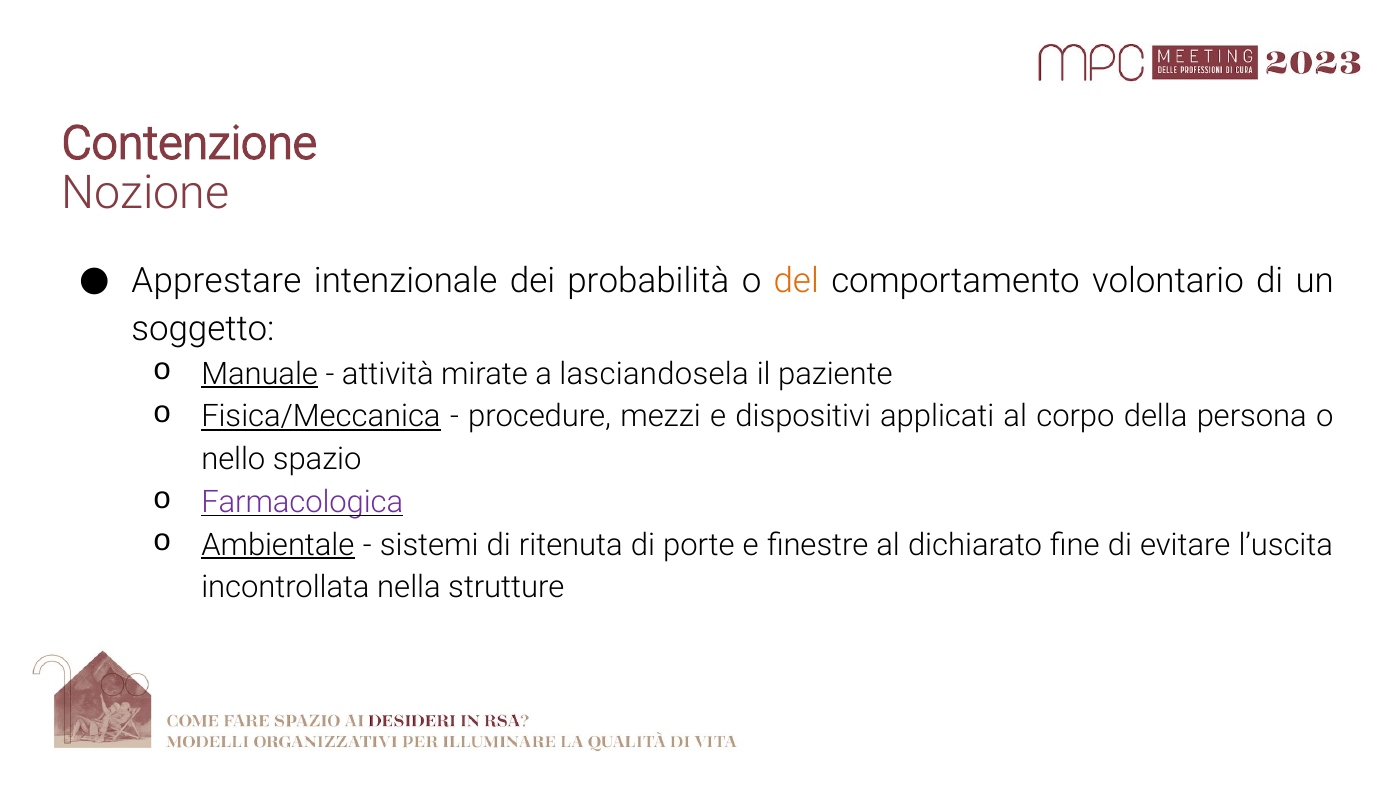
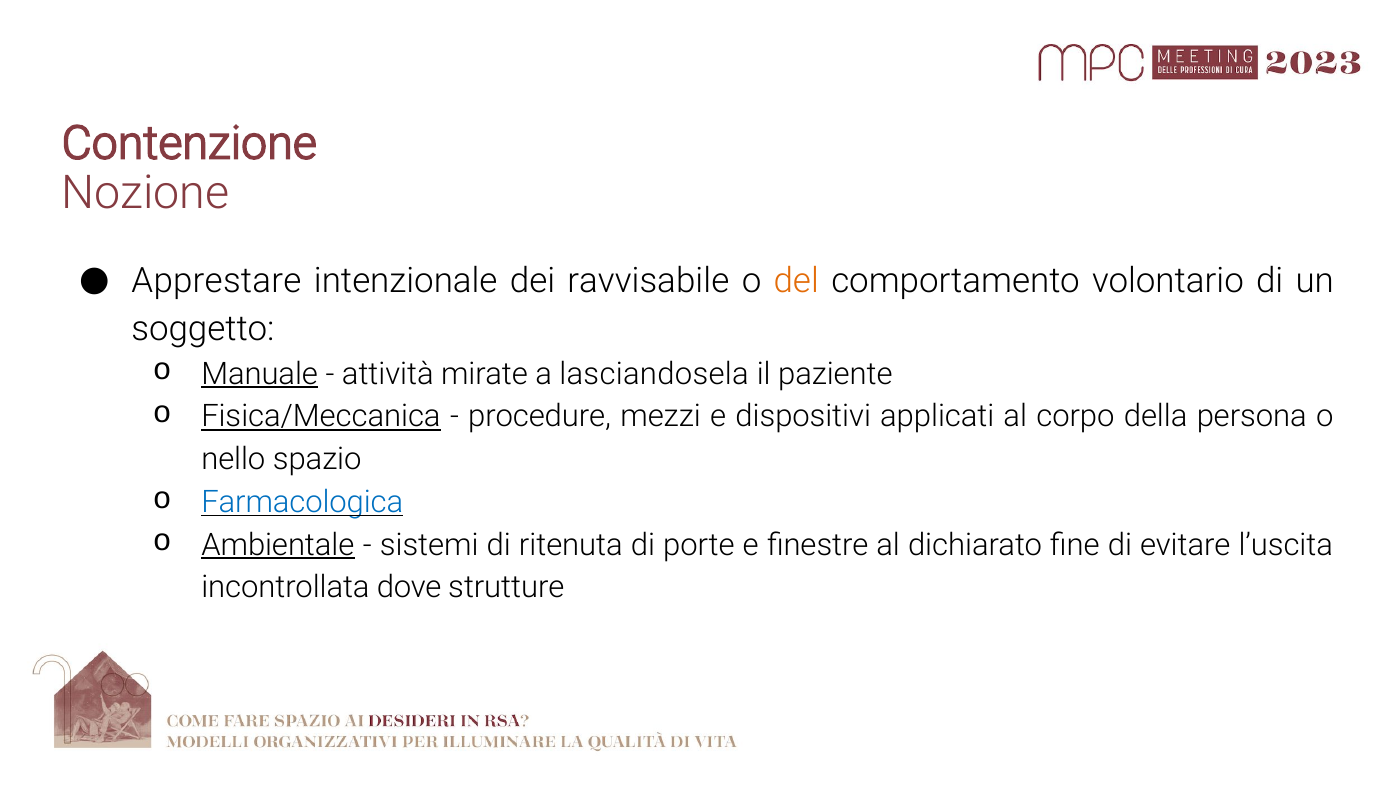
probabilità: probabilità -> ravvisabile
Farmacologica colour: purple -> blue
nella: nella -> dove
